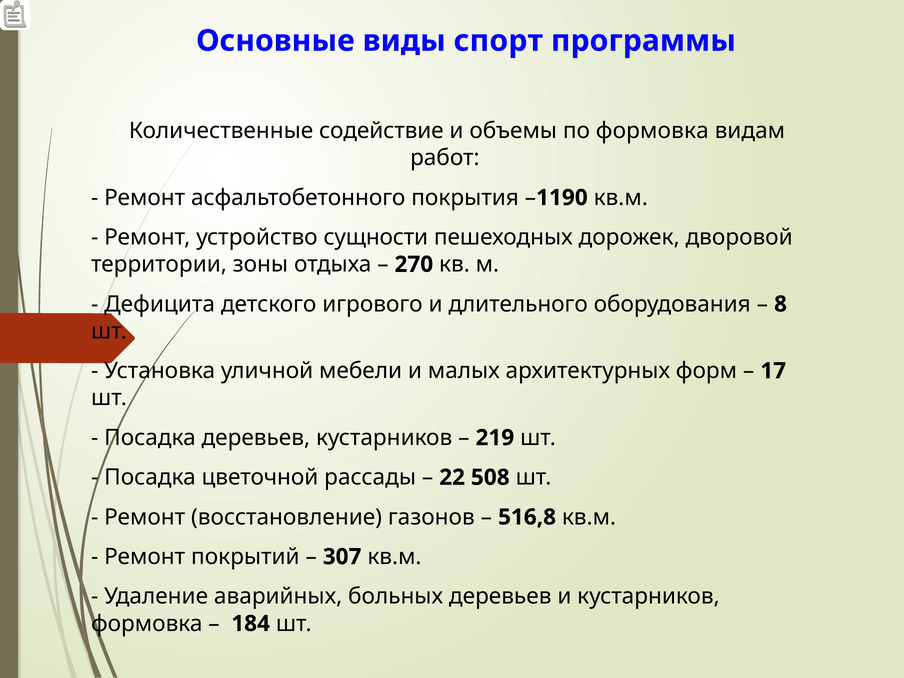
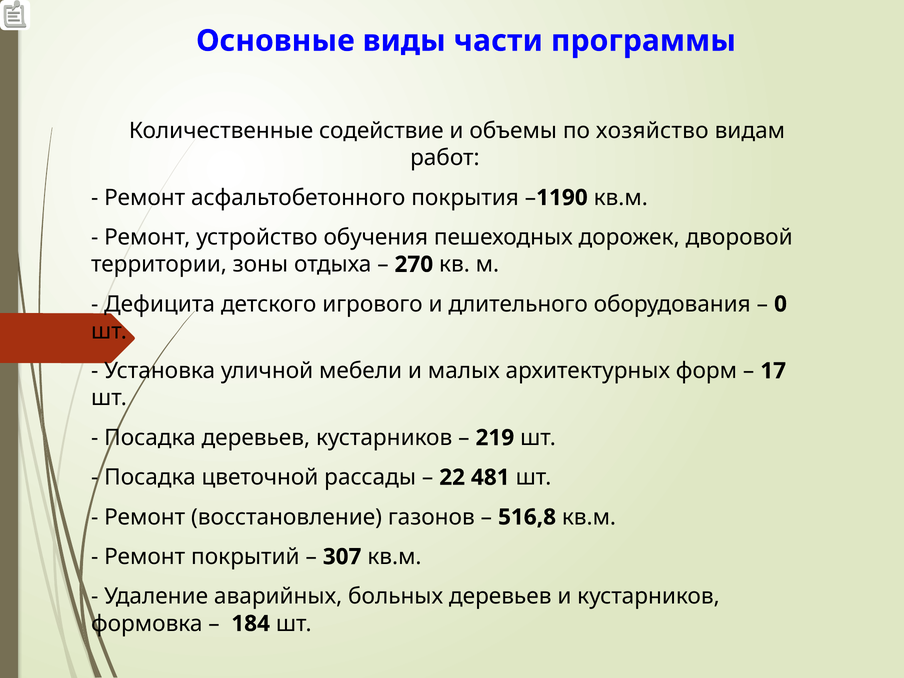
спорт: спорт -> части
по формовка: формовка -> хозяйство
сущности: сущности -> обучения
8: 8 -> 0
508: 508 -> 481
